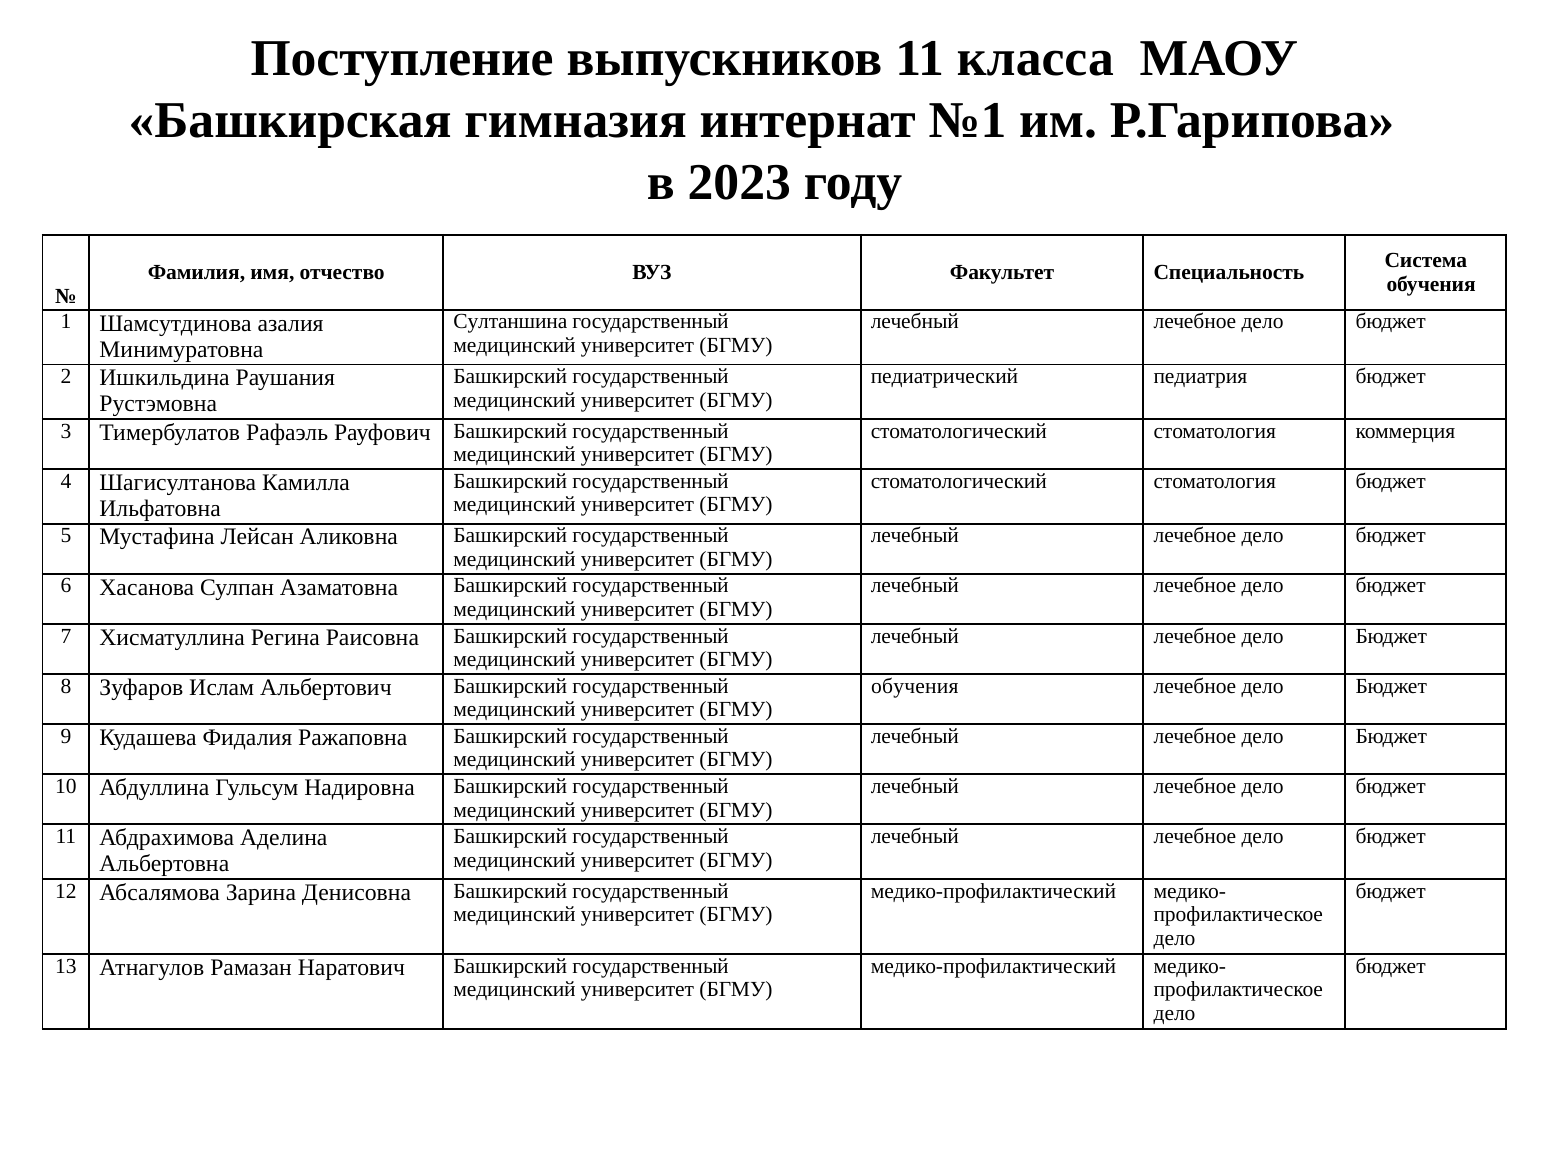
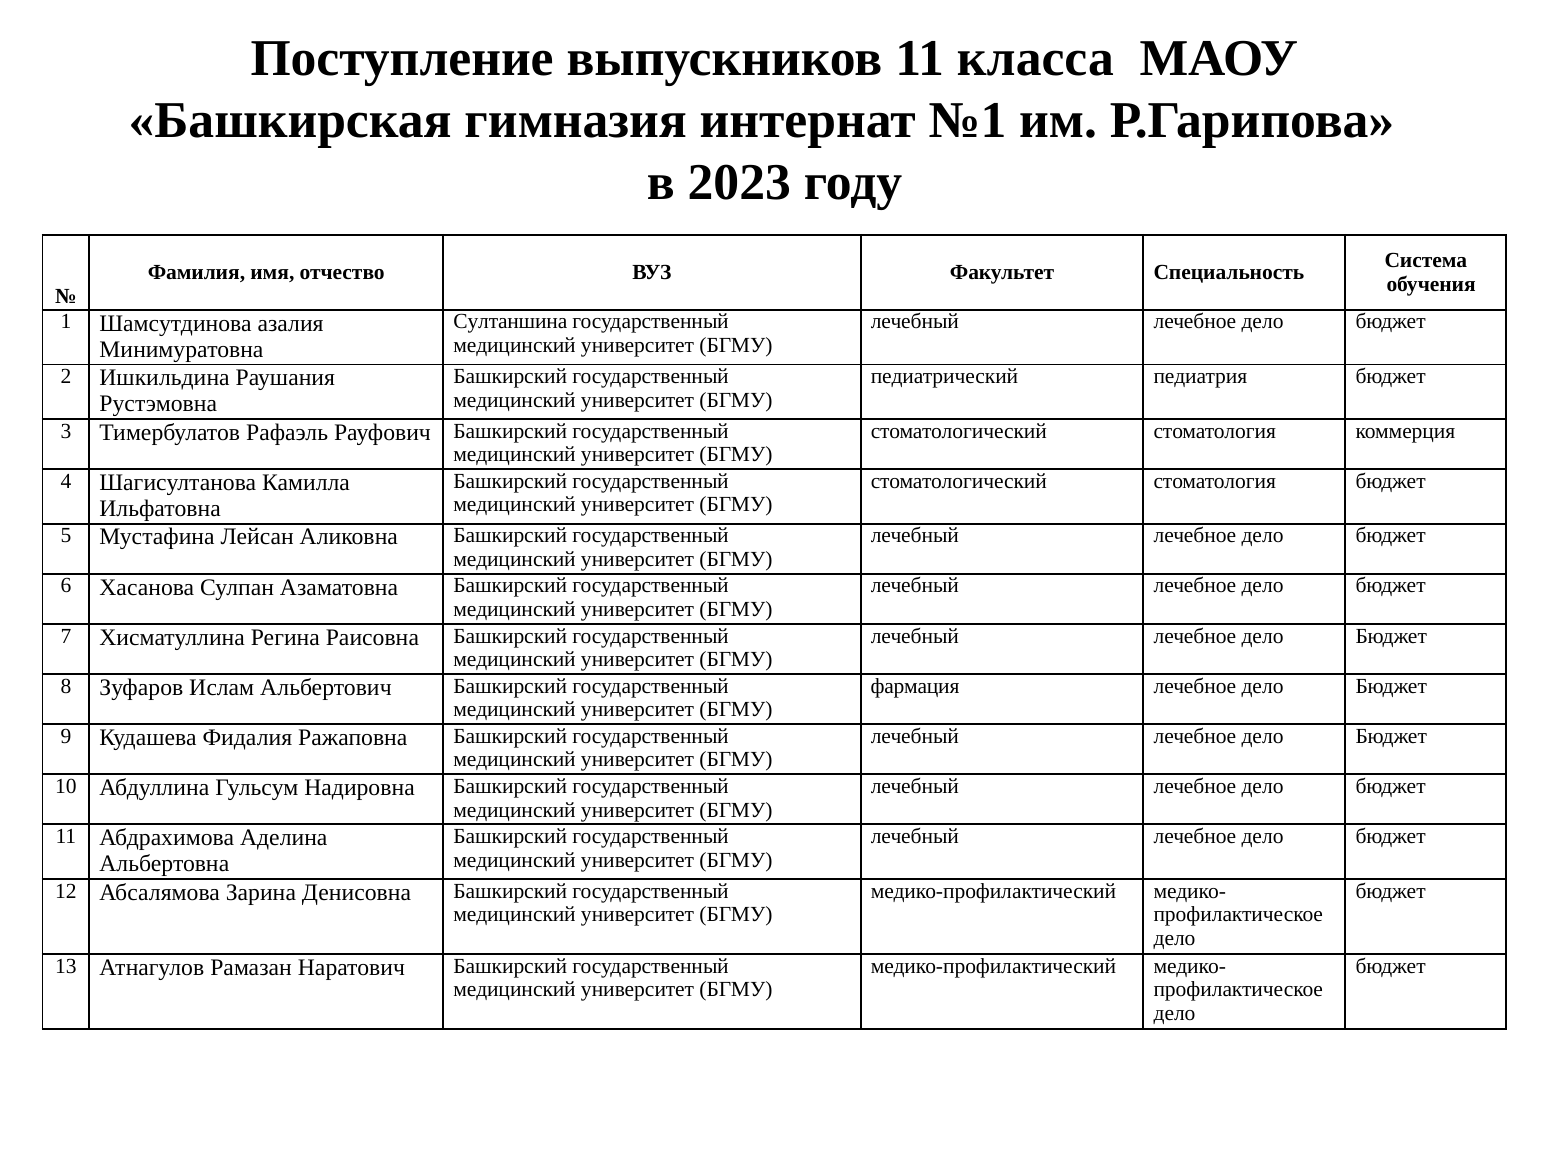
обучения at (915, 687): обучения -> фармация
